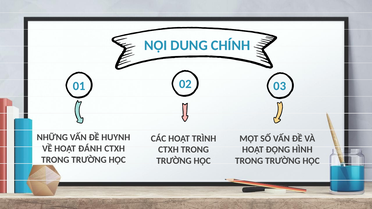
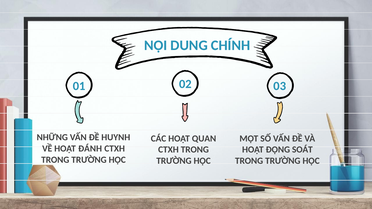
TRÌNH: TRÌNH -> QUAN
HÌNH: HÌNH -> SOÁT
